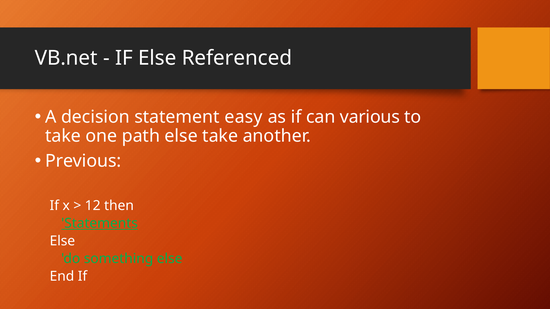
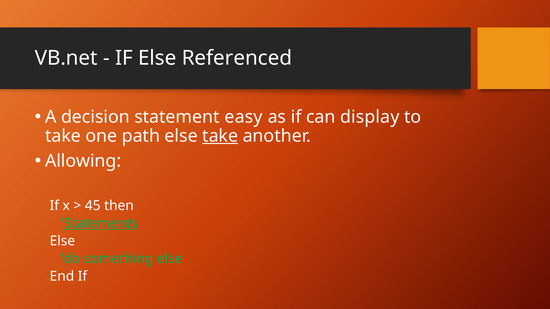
various: various -> display
take at (220, 136) underline: none -> present
Previous: Previous -> Allowing
12: 12 -> 45
